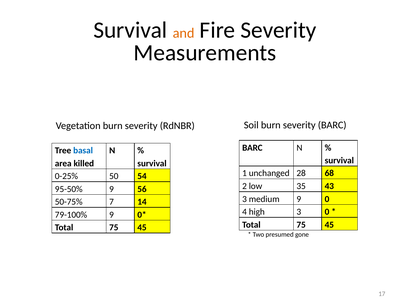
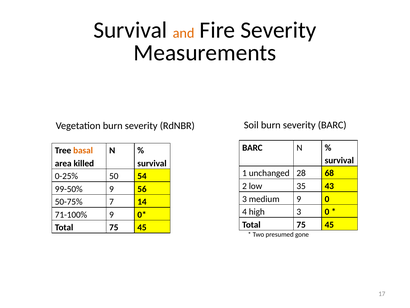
basal colour: blue -> orange
95-50%: 95-50% -> 99-50%
79-100%: 79-100% -> 71-100%
